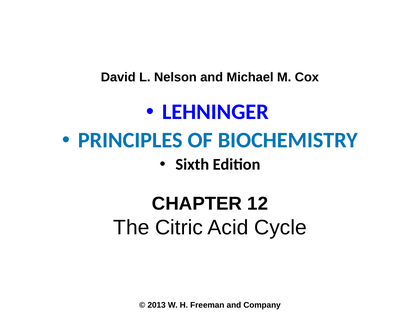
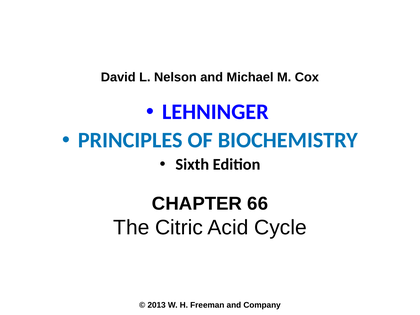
12: 12 -> 66
